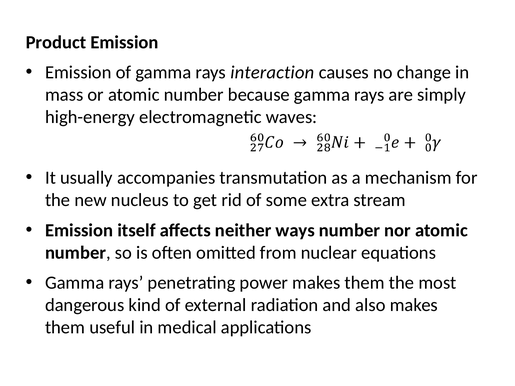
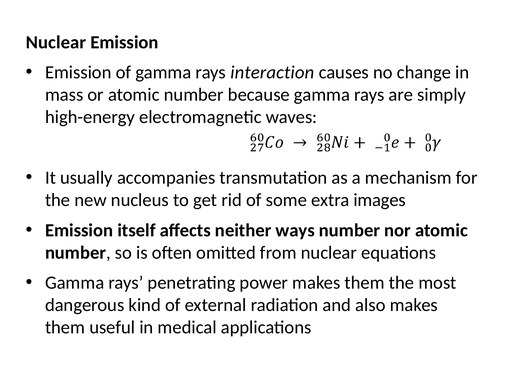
Product at (56, 42): Product -> Nuclear
stream: stream -> images
